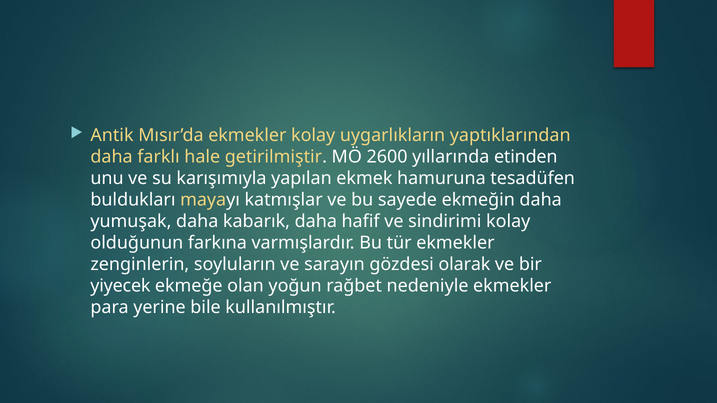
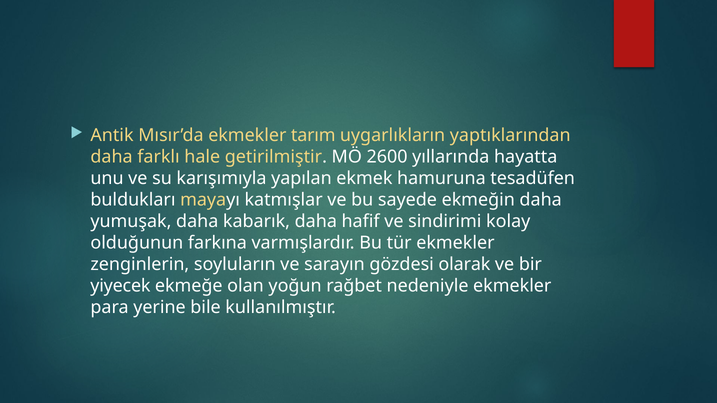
ekmekler kolay: kolay -> tarım
etinden: etinden -> hayatta
